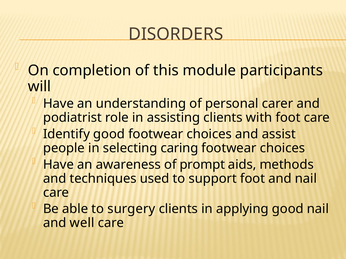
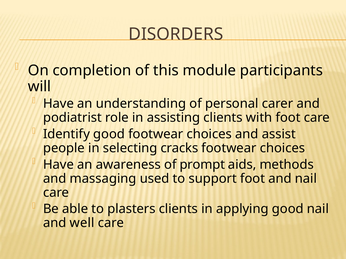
caring: caring -> cracks
techniques: techniques -> massaging
surgery: surgery -> plasters
